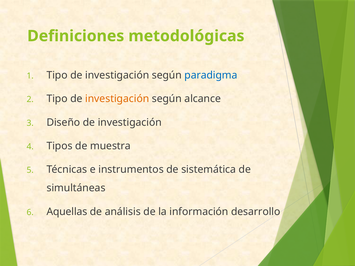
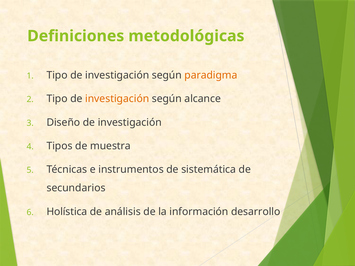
paradigma colour: blue -> orange
simultáneas: simultáneas -> secundarios
Aquellas: Aquellas -> Holística
